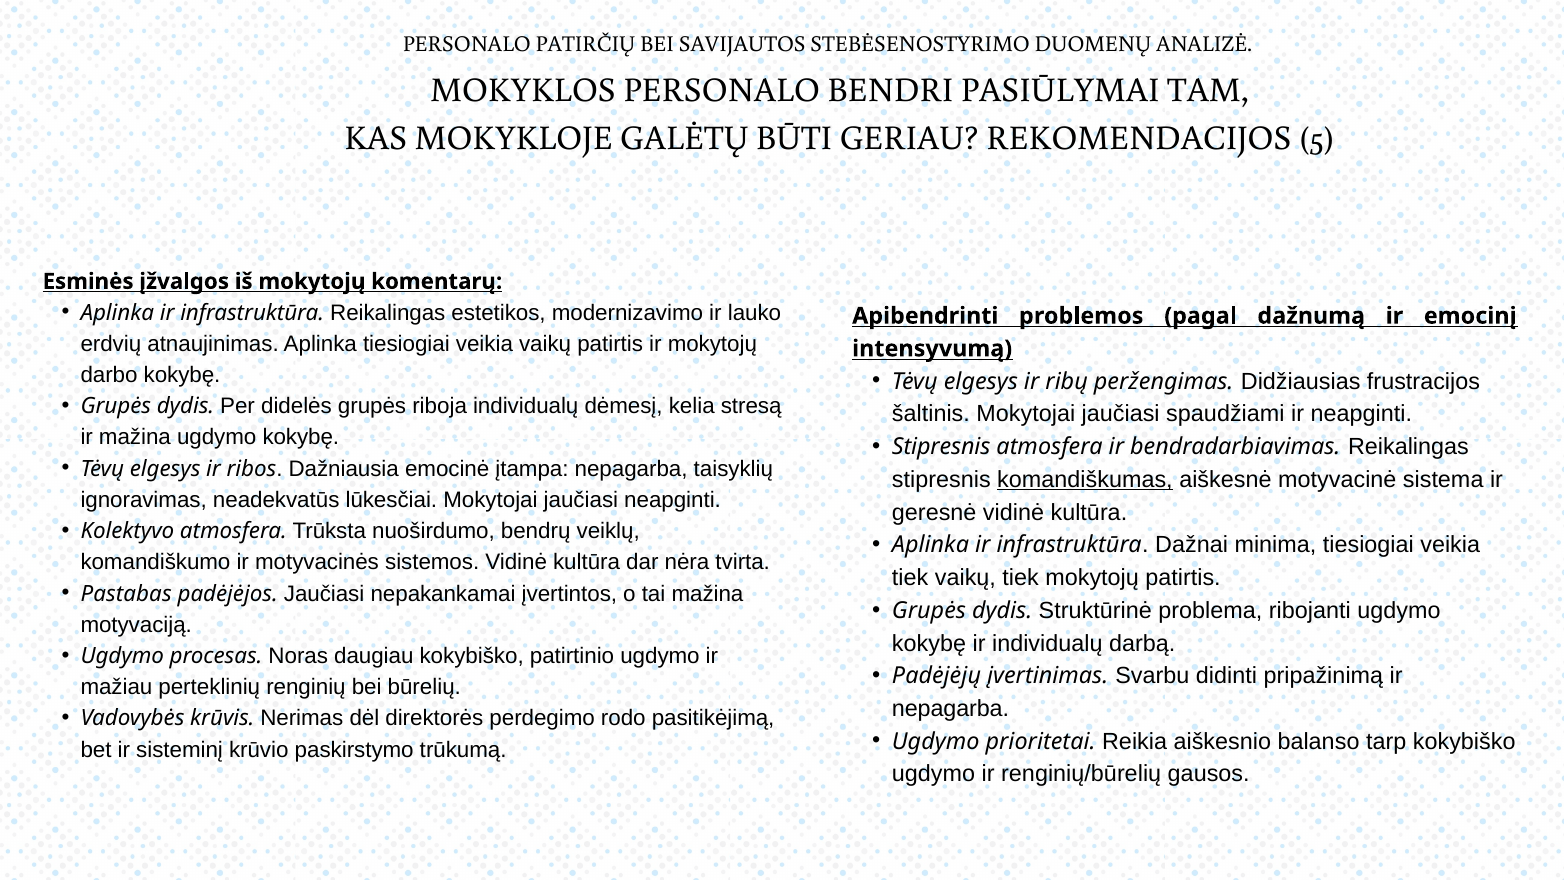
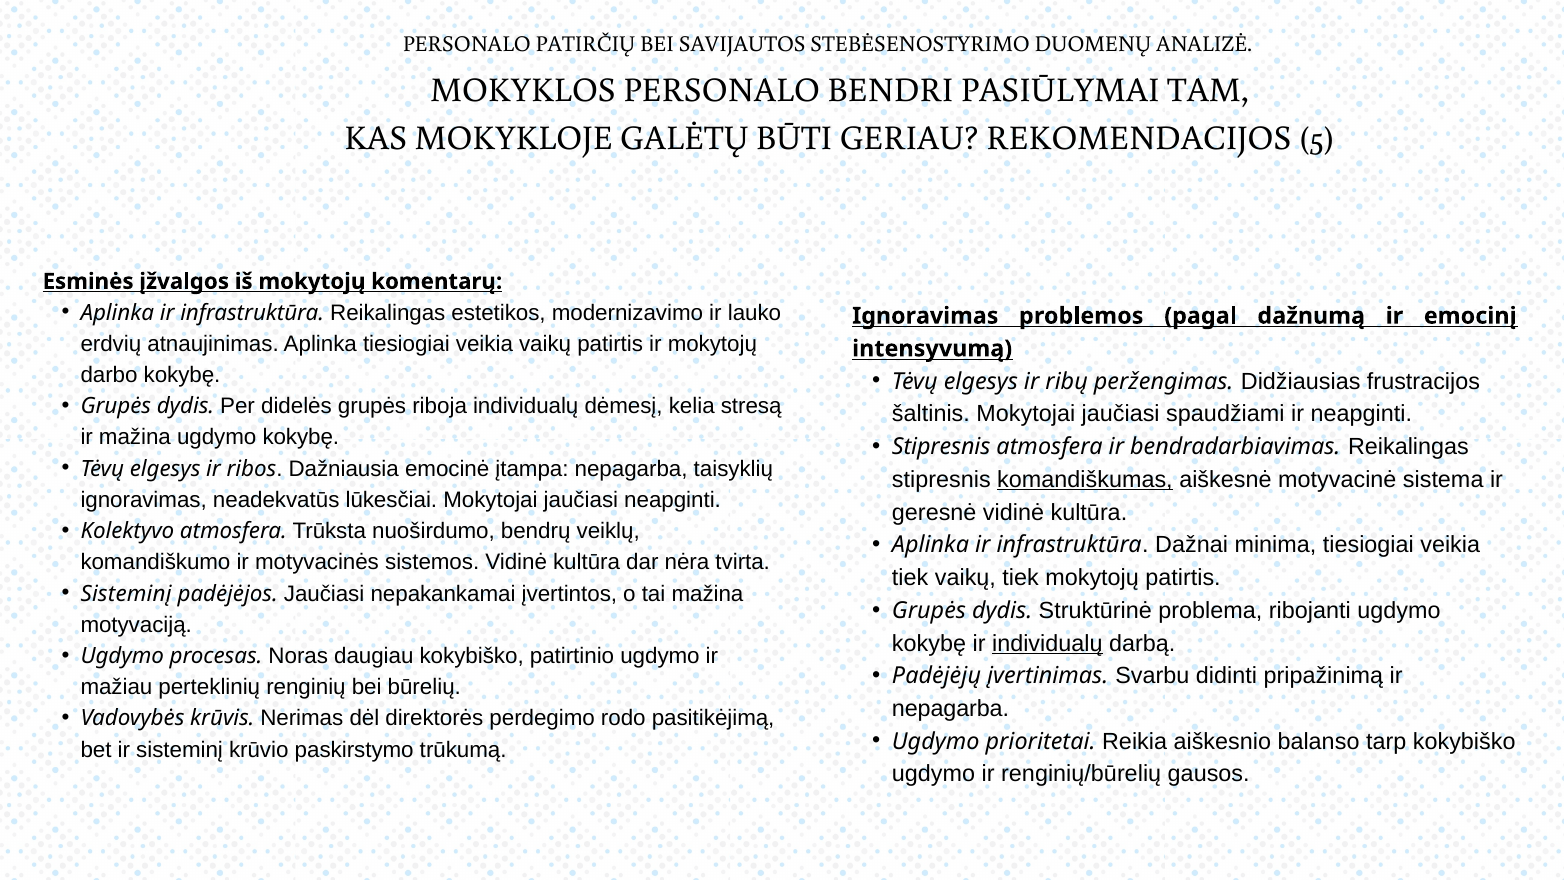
Apibendrinti at (925, 316): Apibendrinti -> Ignoravimas
Pastabas at (126, 594): Pastabas -> Sisteminį
individualų at (1047, 643) underline: none -> present
